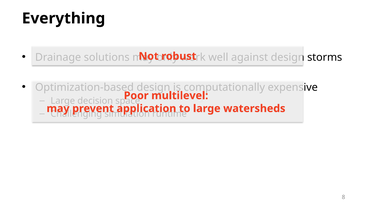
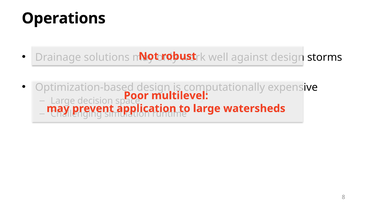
Everything: Everything -> Operations
